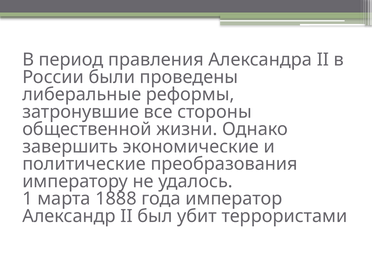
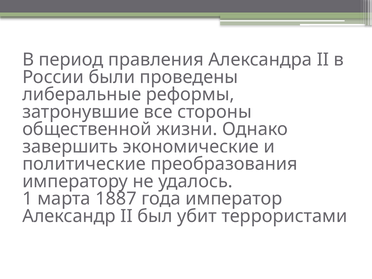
1888: 1888 -> 1887
